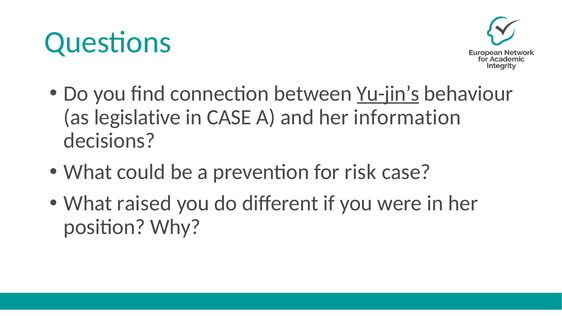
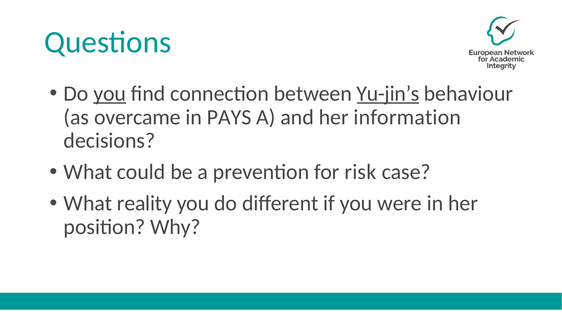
you at (110, 94) underline: none -> present
legislative: legislative -> overcame
in CASE: CASE -> PAYS
raised: raised -> reality
